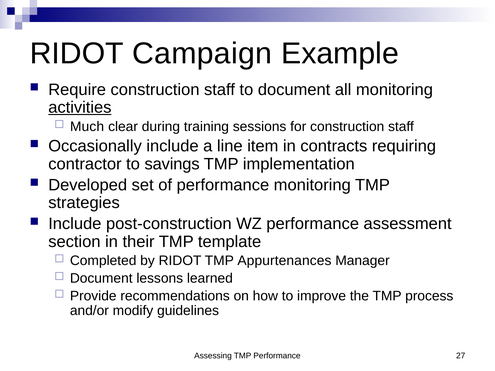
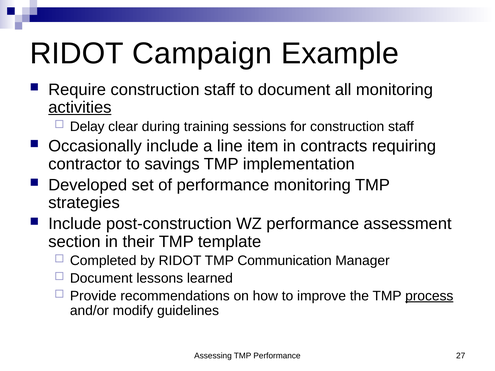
Much: Much -> Delay
Appurtenances: Appurtenances -> Communication
process underline: none -> present
